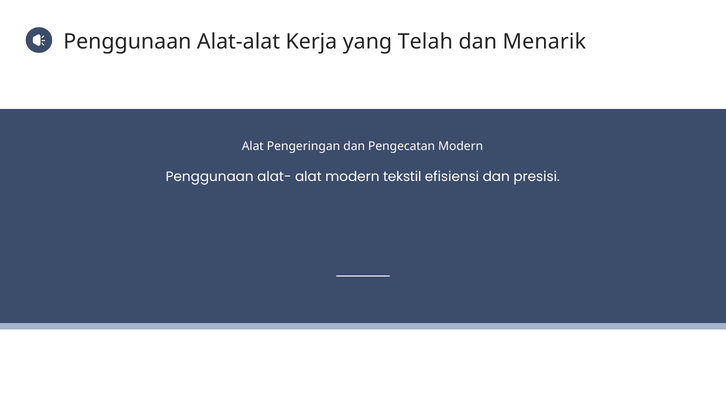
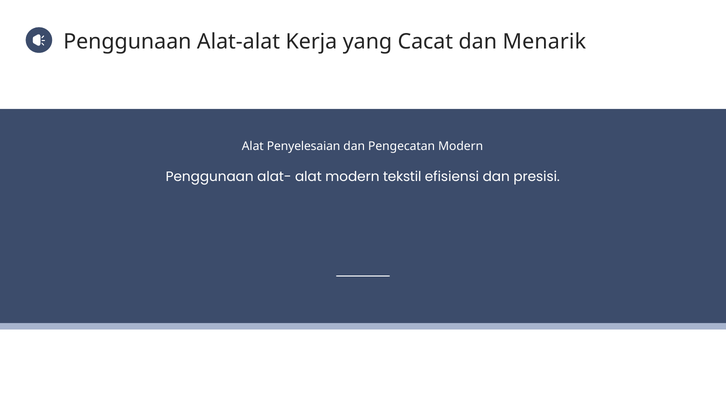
Telah: Telah -> Cacat
Pengeringan: Pengeringan -> Penyelesaian
